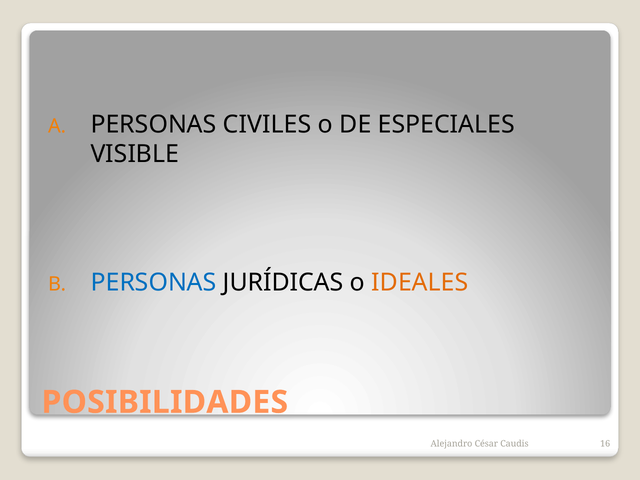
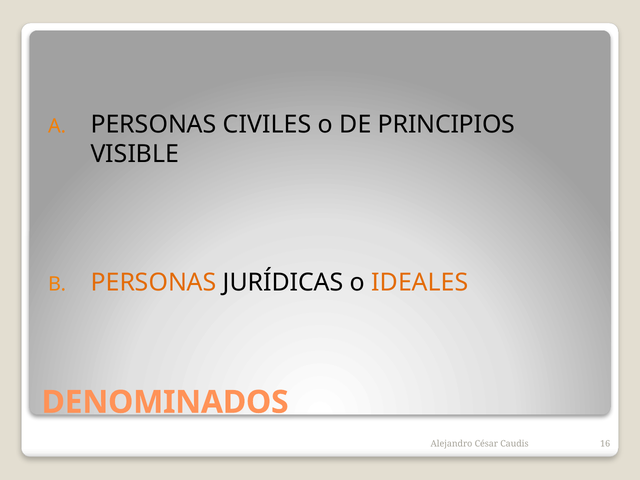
ESPECIALES: ESPECIALES -> PRINCIPIOS
PERSONAS at (154, 283) colour: blue -> orange
POSIBILIDADES: POSIBILIDADES -> DENOMINADOS
